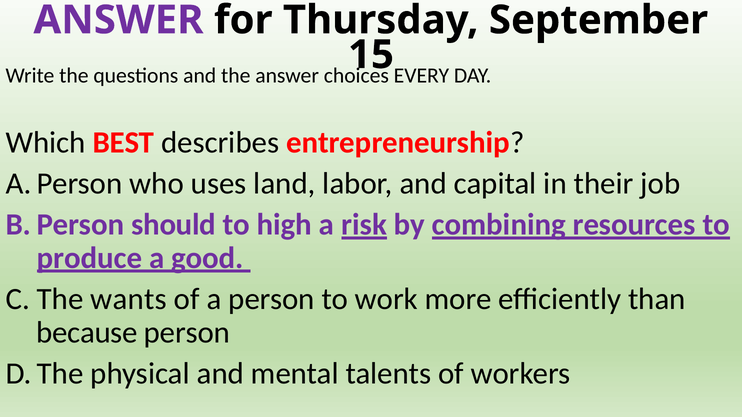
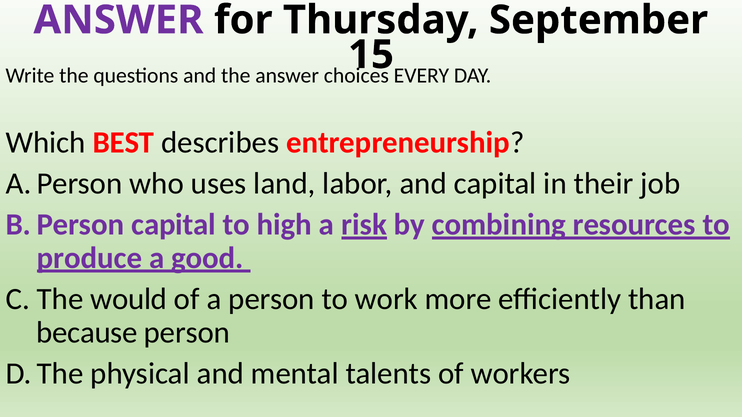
should at (174, 225): should -> capital
wants: wants -> would
